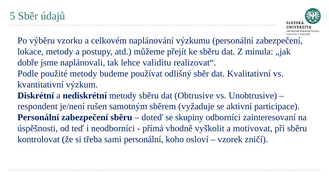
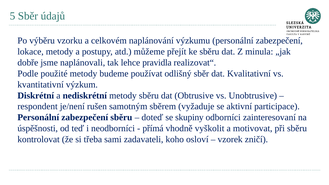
validitu: validitu -> pravidla
sami personální: personální -> zadavateli
